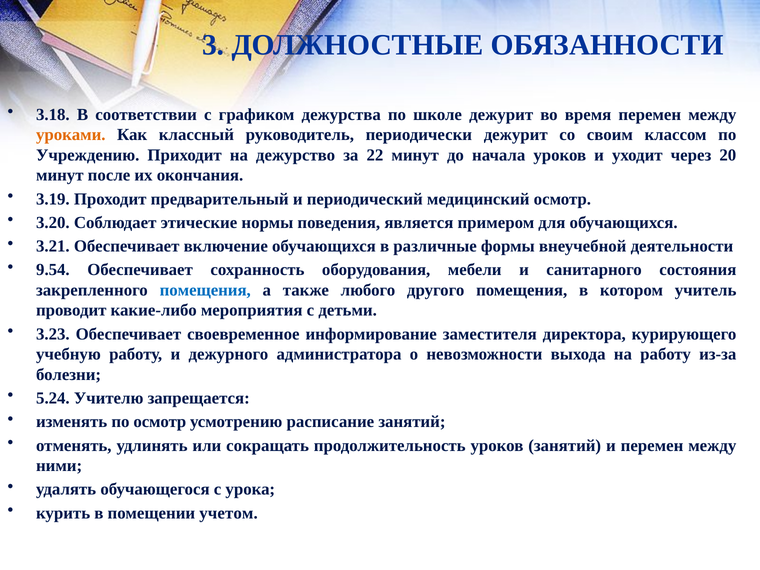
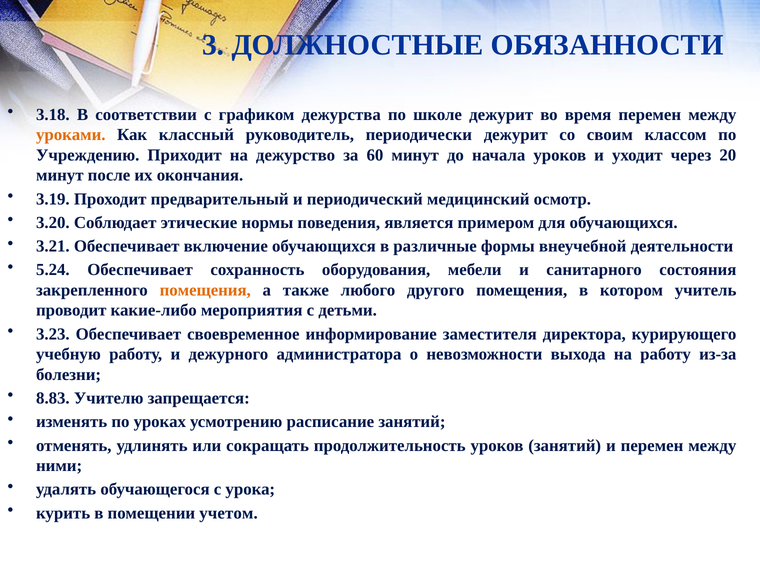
22: 22 -> 60
9.54: 9.54 -> 5.24
помещения at (205, 290) colour: blue -> orange
5.24: 5.24 -> 8.83
по осмотр: осмотр -> уроках
